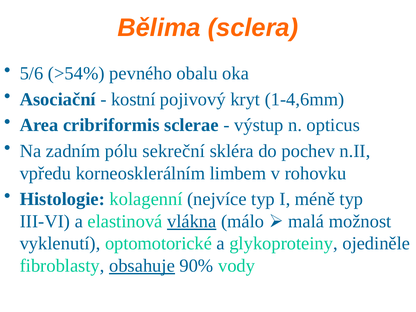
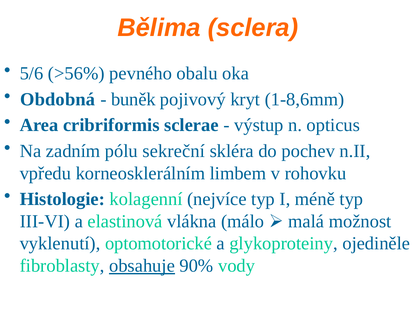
>54%: >54% -> >56%
Asociační: Asociační -> Obdobná
kostní: kostní -> buněk
1-4,6mm: 1-4,6mm -> 1-8,6mm
vlákna underline: present -> none
